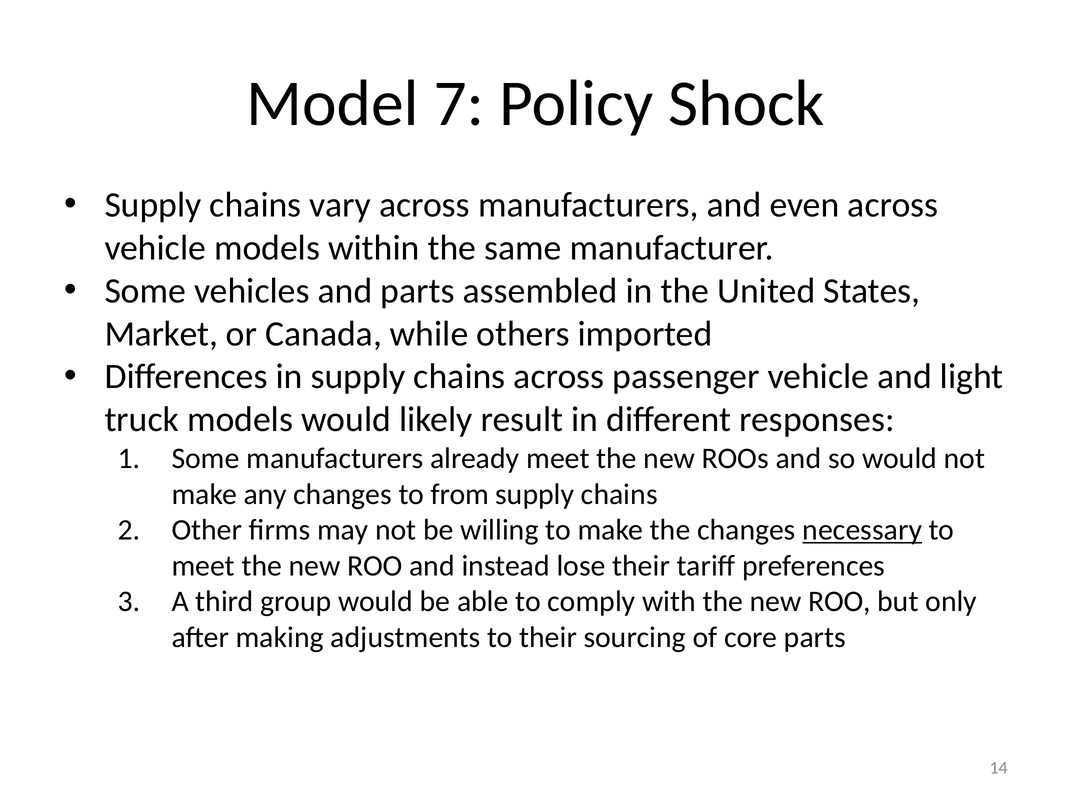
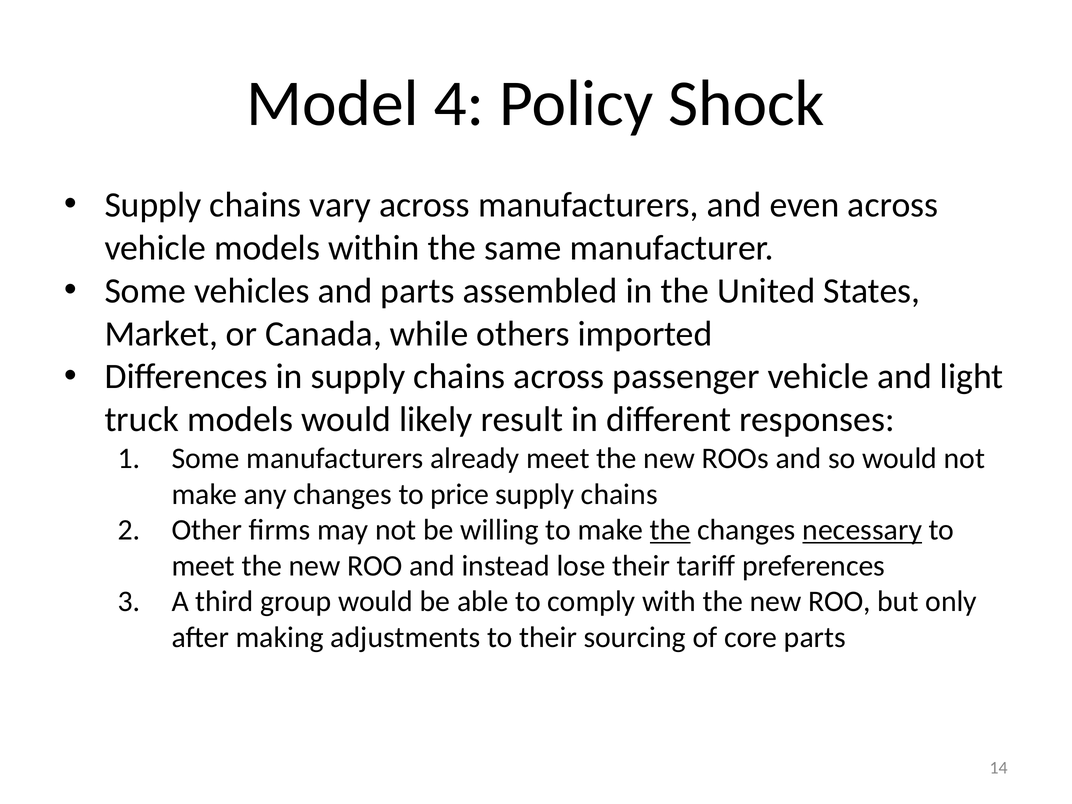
7: 7 -> 4
from: from -> price
the at (670, 530) underline: none -> present
